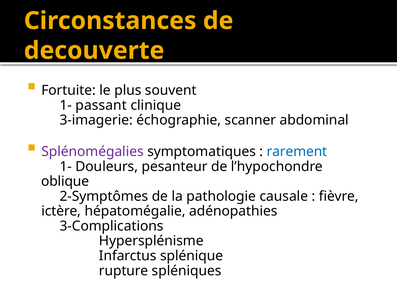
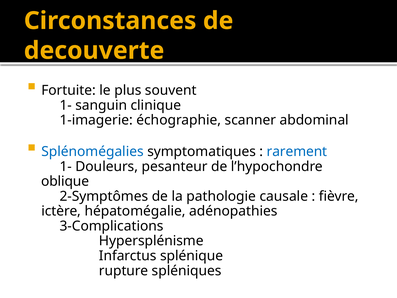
passant: passant -> sanguin
3-imagerie: 3-imagerie -> 1-imagerie
Splénomégalies colour: purple -> blue
